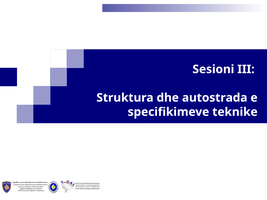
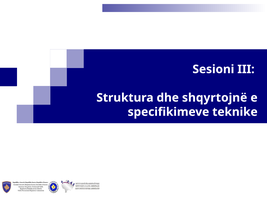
autostrada: autostrada -> shqyrtojnë
